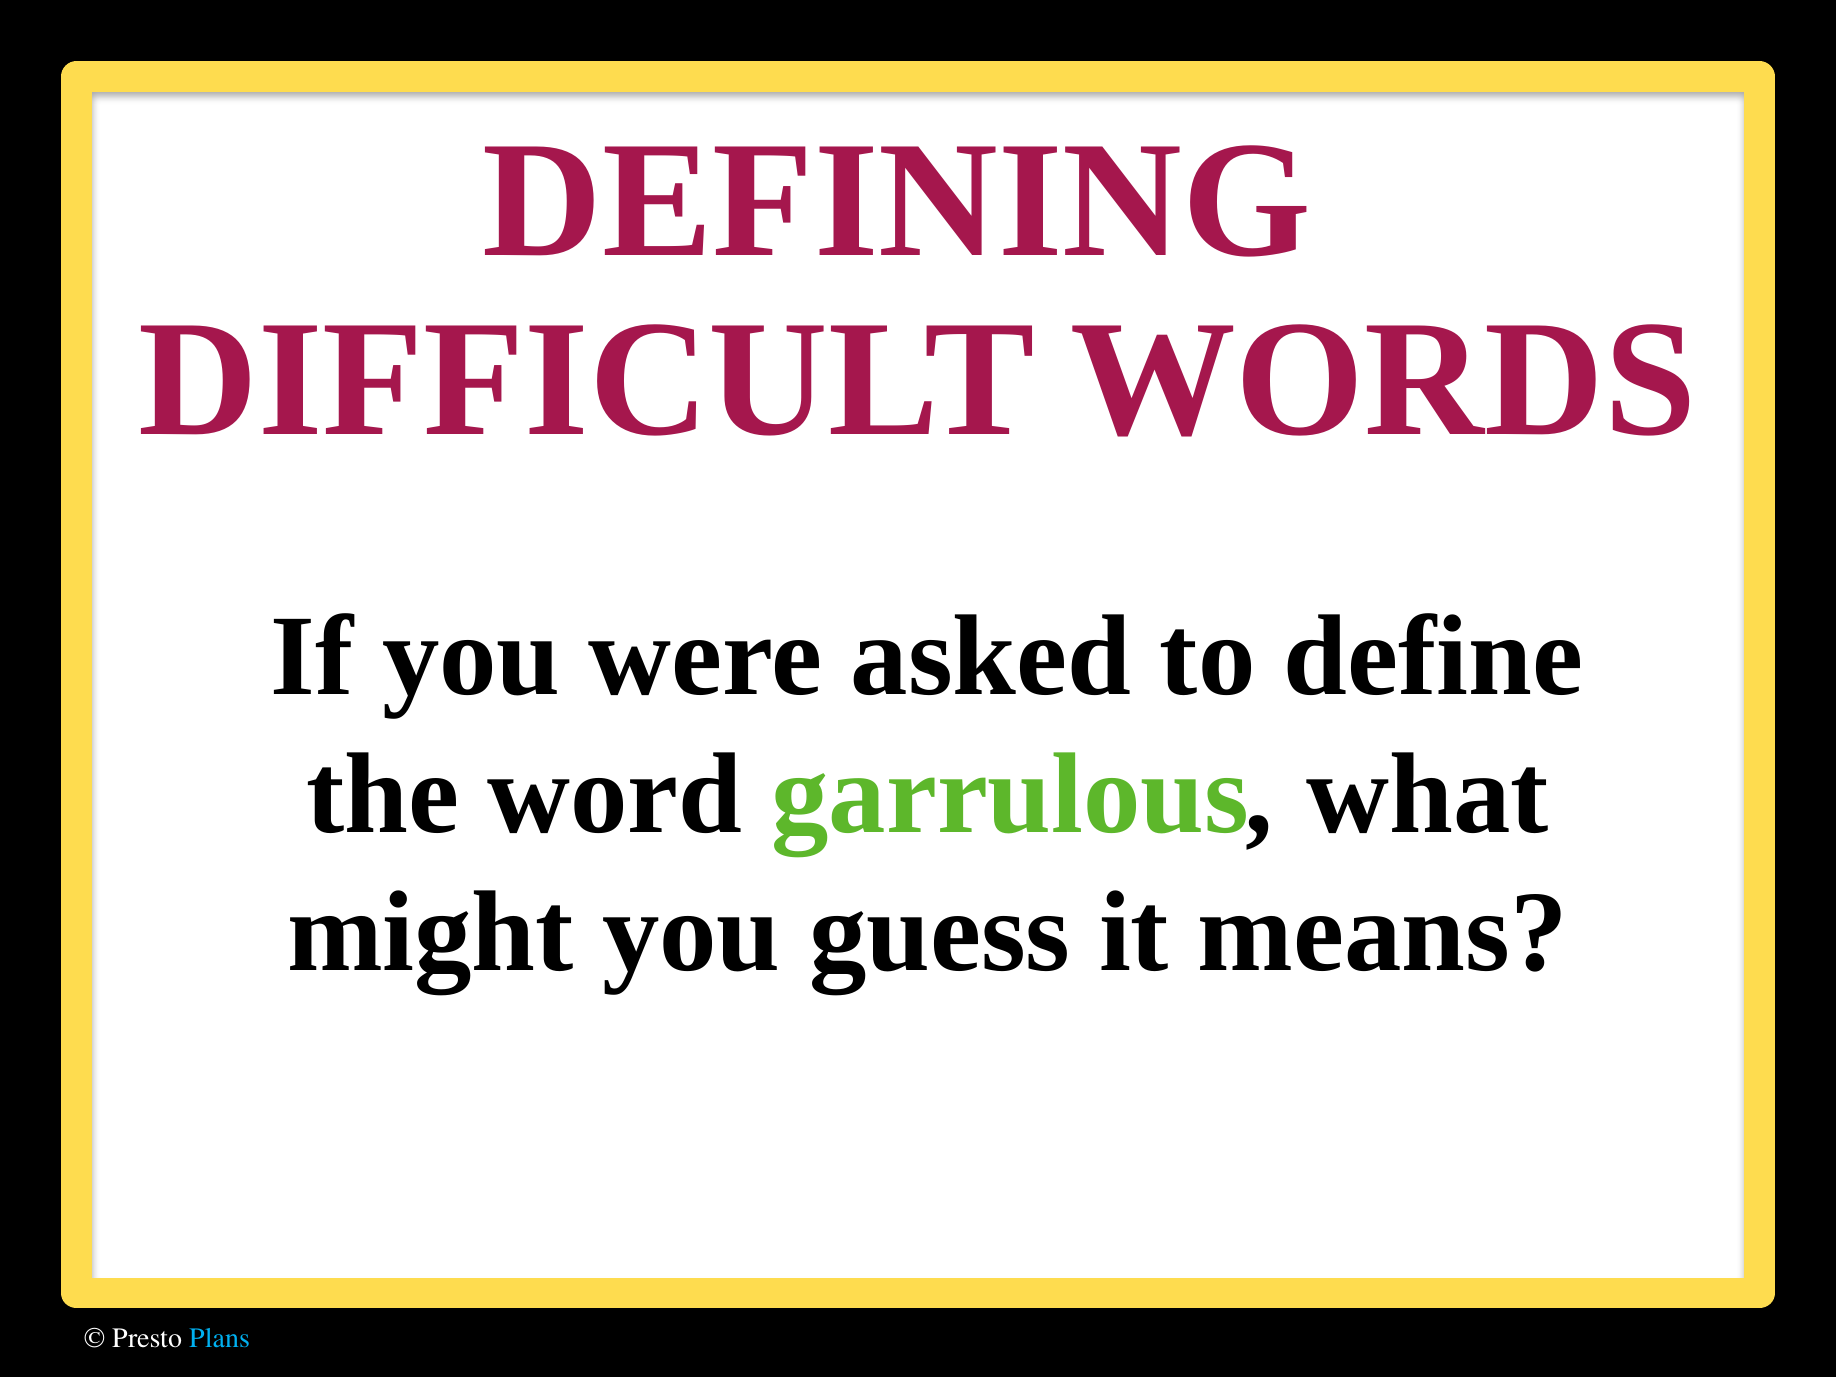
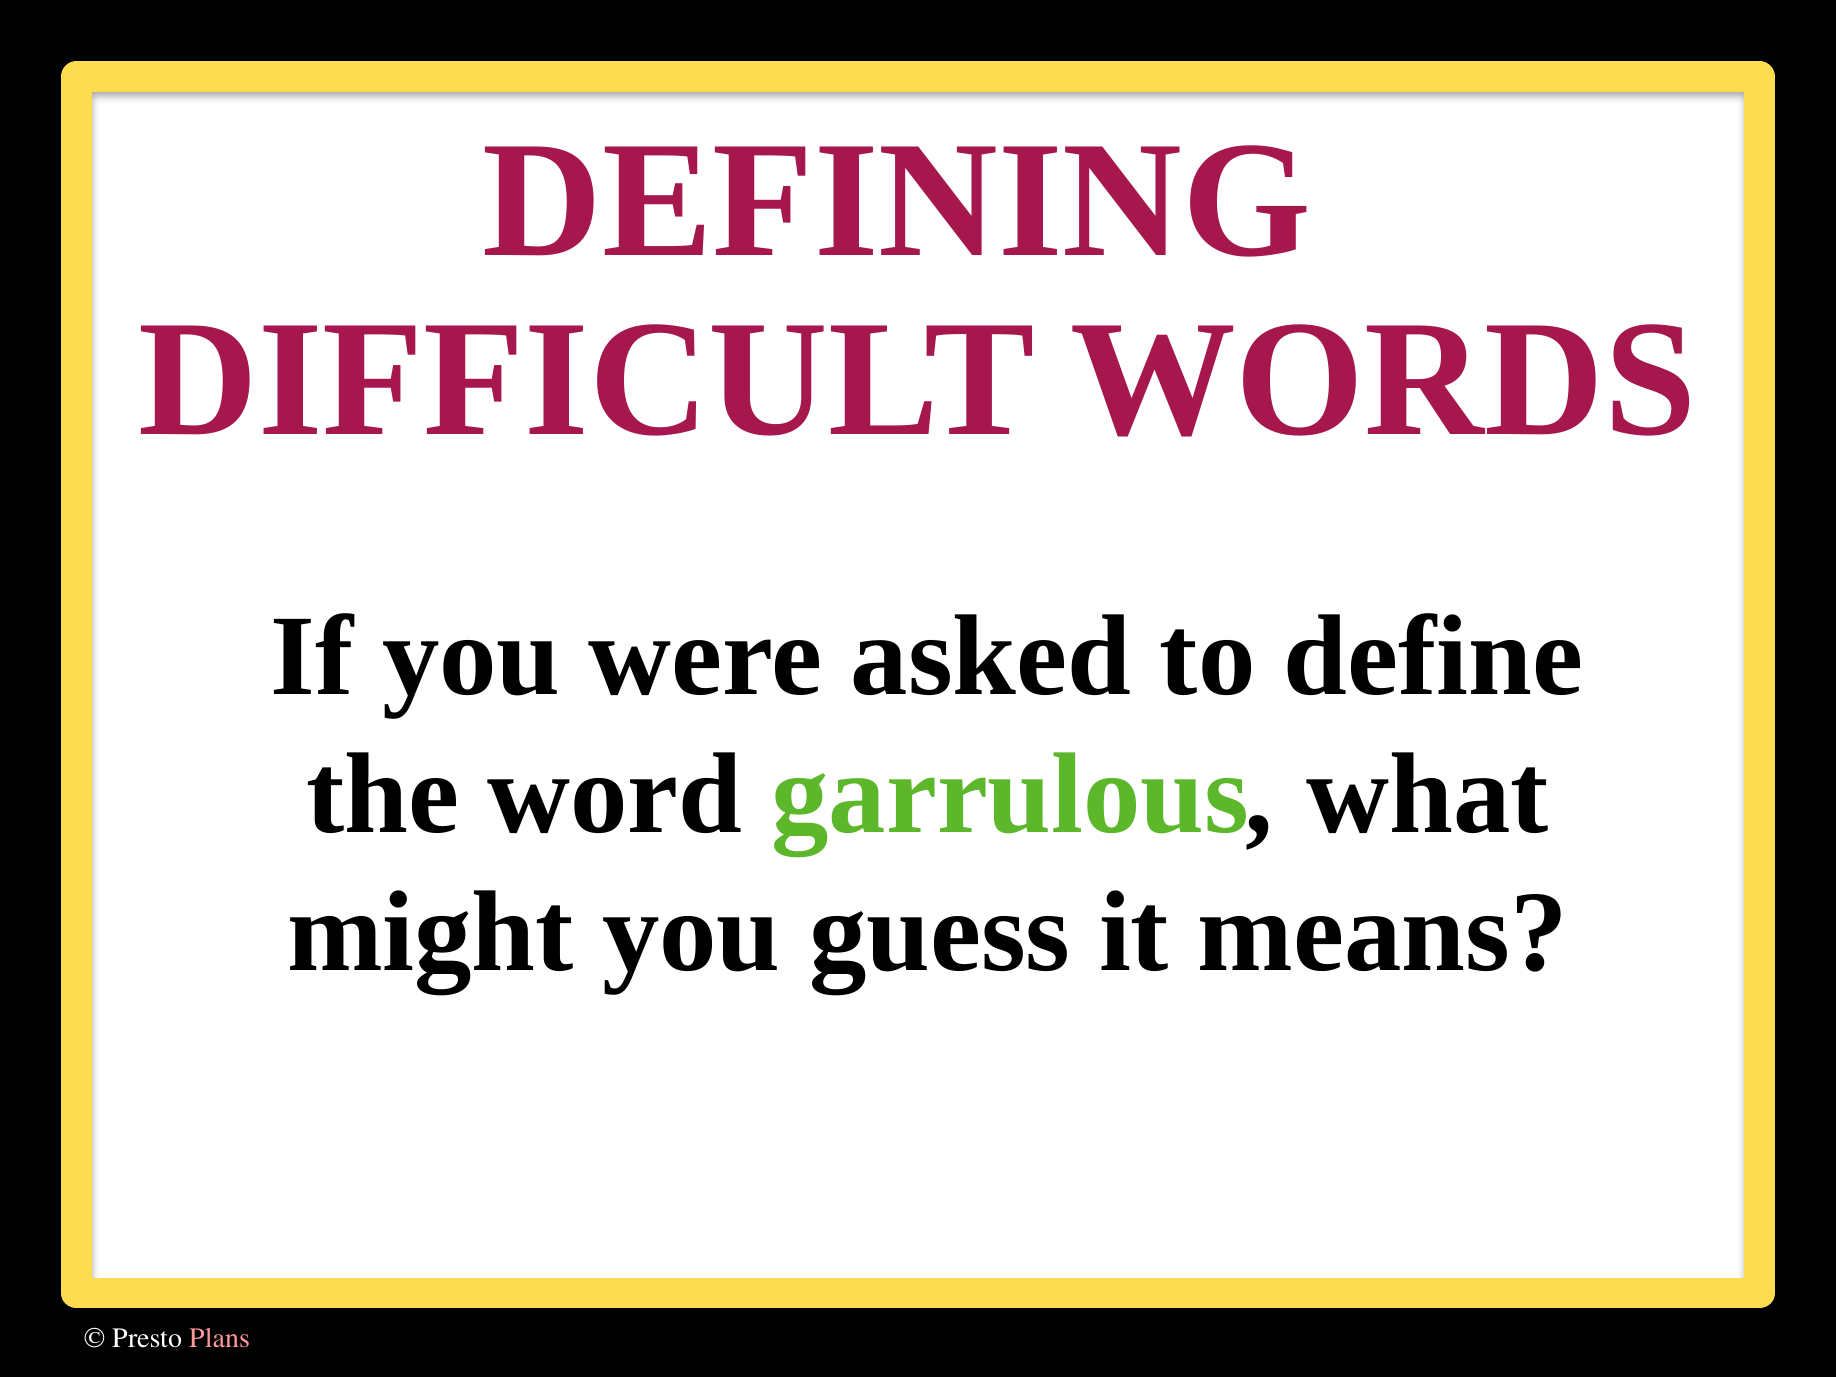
Plans colour: light blue -> pink
